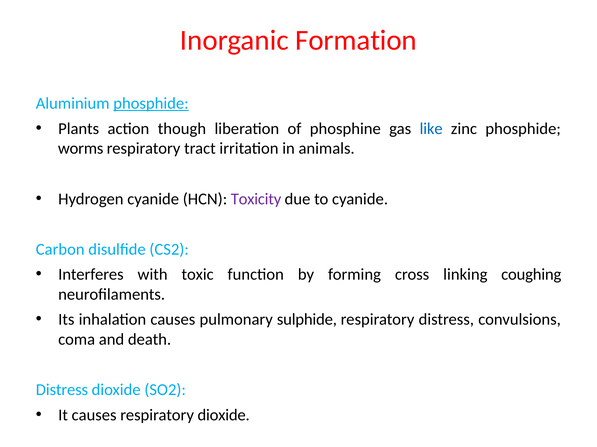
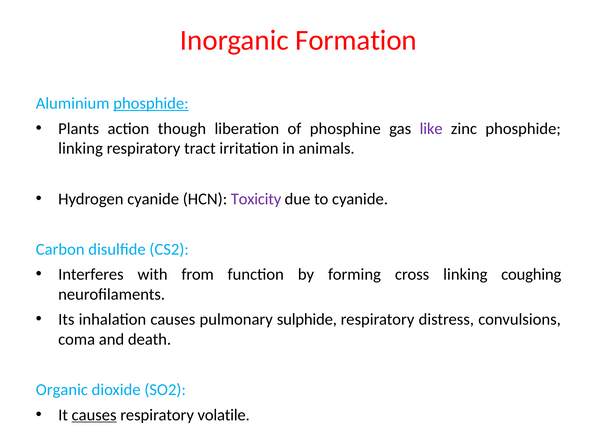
like colour: blue -> purple
worms at (81, 149): worms -> linking
toxic: toxic -> from
Distress at (62, 390): Distress -> Organic
causes at (94, 416) underline: none -> present
respiratory dioxide: dioxide -> volatile
